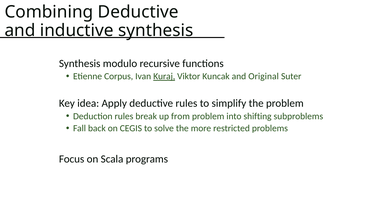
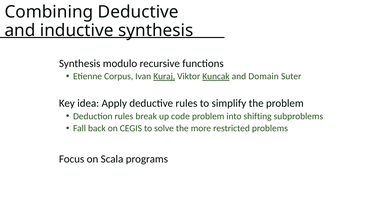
Kuncak underline: none -> present
Original: Original -> Domain
from: from -> code
